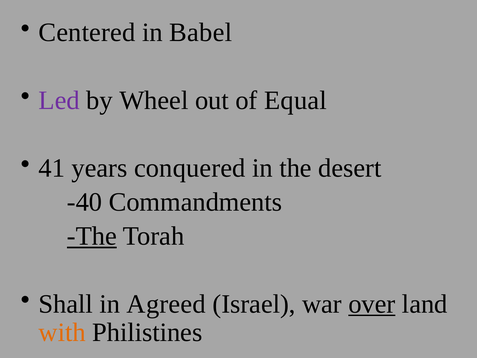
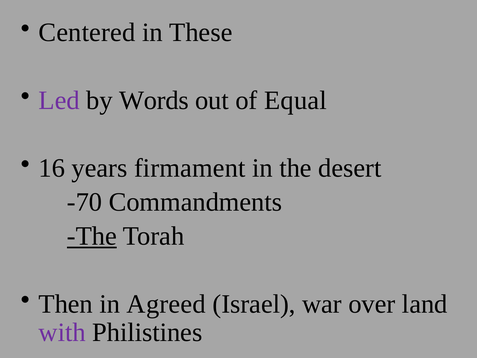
Babel: Babel -> These
Wheel: Wheel -> Words
41: 41 -> 16
conquered: conquered -> firmament
-40: -40 -> -70
Shall: Shall -> Then
over underline: present -> none
with colour: orange -> purple
